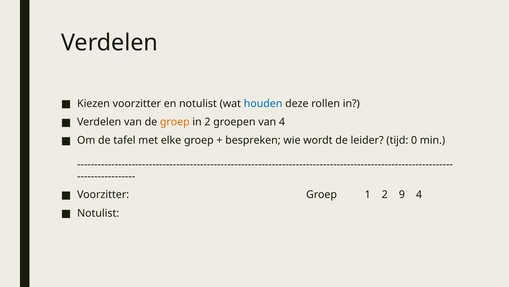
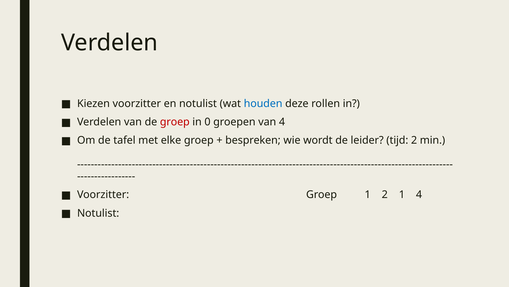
groep at (175, 122) colour: orange -> red
in 2: 2 -> 0
tijd 0: 0 -> 2
2 9: 9 -> 1
